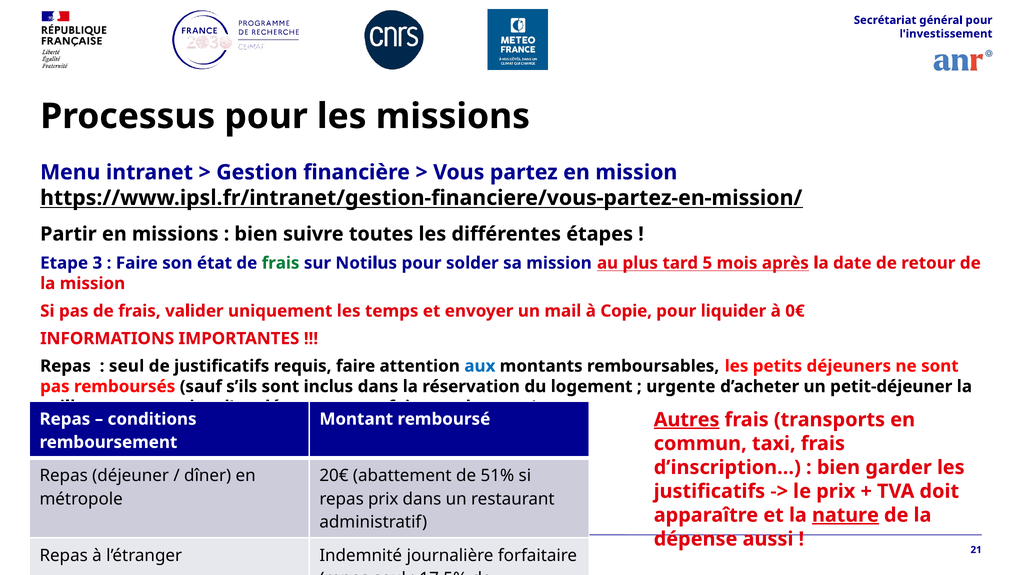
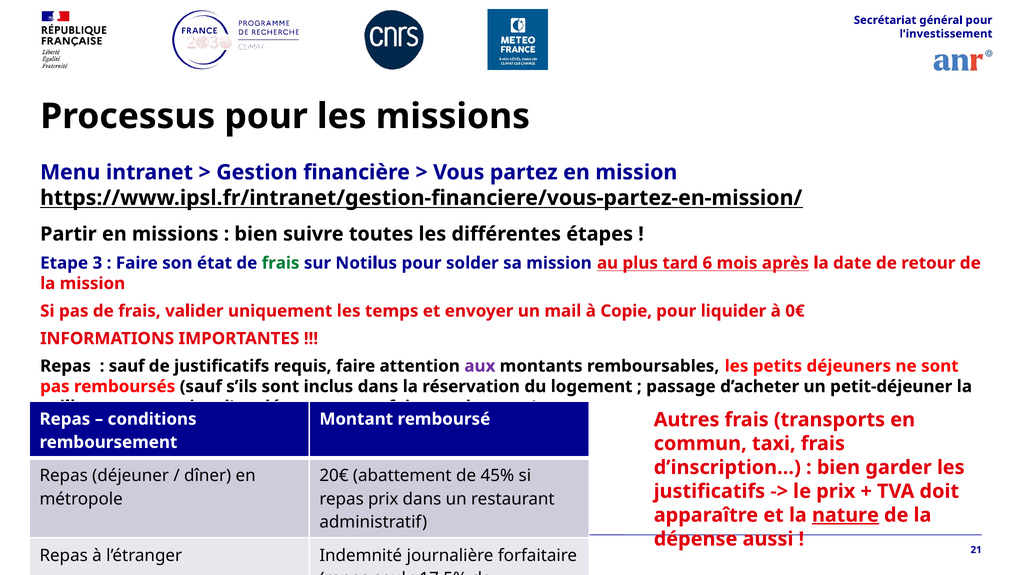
5: 5 -> 6
seul at (127, 366): seul -> sauf
aux colour: blue -> purple
urgente: urgente -> passage
Autres underline: present -> none
51%: 51% -> 45%
